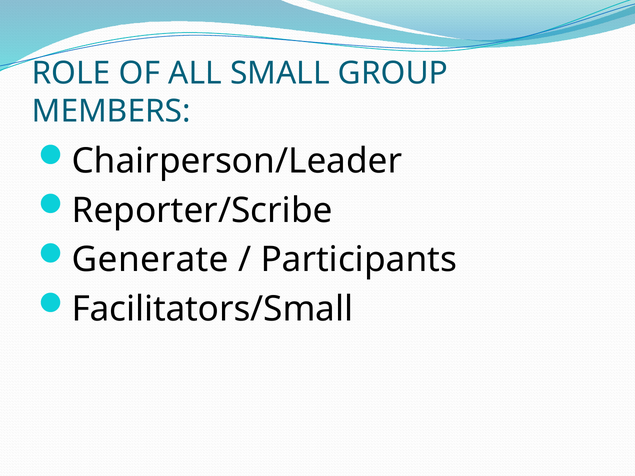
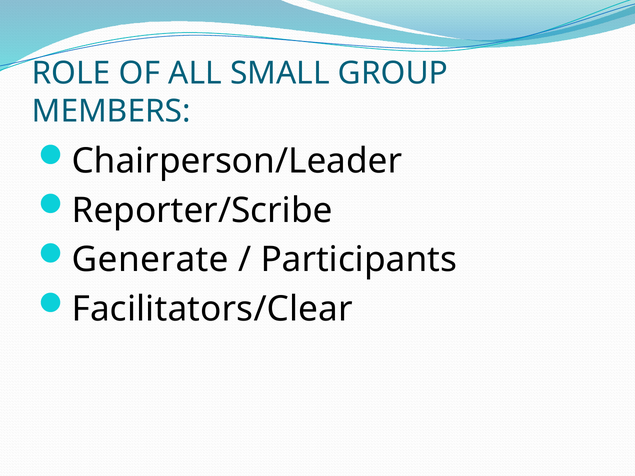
Facilitators/Small: Facilitators/Small -> Facilitators/Clear
